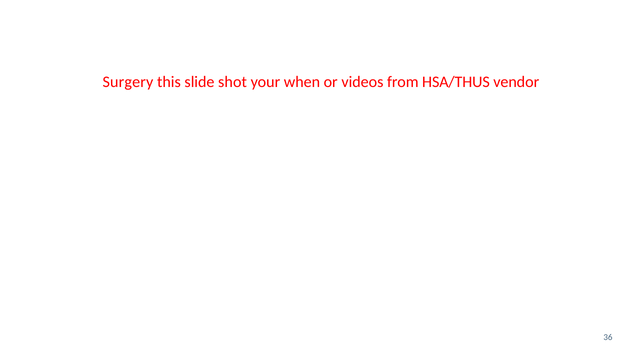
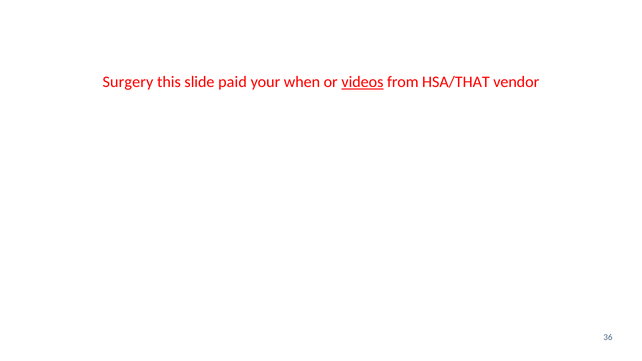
shot: shot -> paid
videos underline: none -> present
HSA/THUS: HSA/THUS -> HSA/THAT
